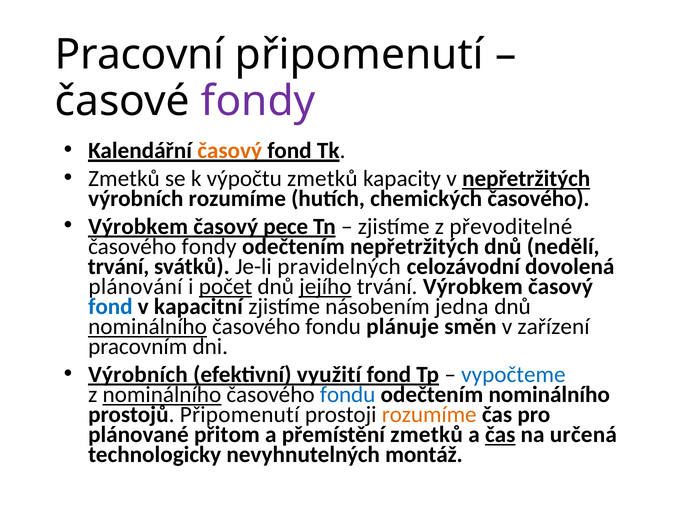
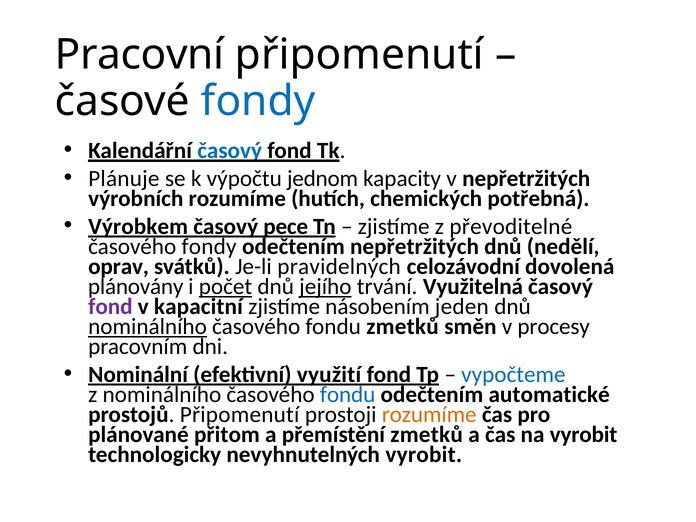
fondy at (258, 101) colour: purple -> blue
časový at (230, 151) colour: orange -> blue
Zmetků at (124, 179): Zmetků -> Plánuje
výpočtu zmetků: zmetků -> jednom
nepřetržitých at (526, 179) underline: present -> none
chemických časového: časového -> potřebná
trvání at (119, 267): trvání -> oprav
plánování: plánování -> plánovány
trvání Výrobkem: Výrobkem -> Využitelná
fond at (110, 307) colour: blue -> purple
jedna: jedna -> jeden
fondu plánuje: plánuje -> zmetků
zařízení: zařízení -> procesy
Výrobních at (138, 375): Výrobních -> Nominální
nominálního at (162, 395) underline: present -> none
odečtením nominálního: nominálního -> automatické
čas at (500, 435) underline: present -> none
na určená: určená -> vyrobit
nevyhnutelných montáž: montáž -> vyrobit
